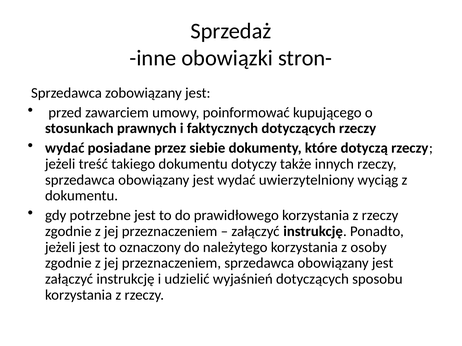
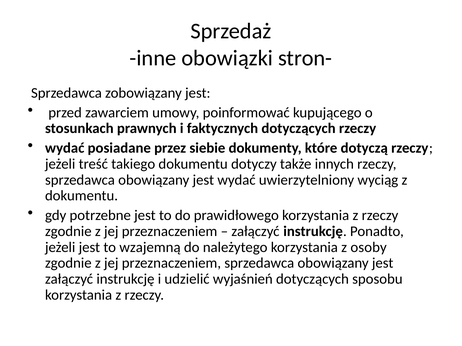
oznaczony: oznaczony -> wzajemną
